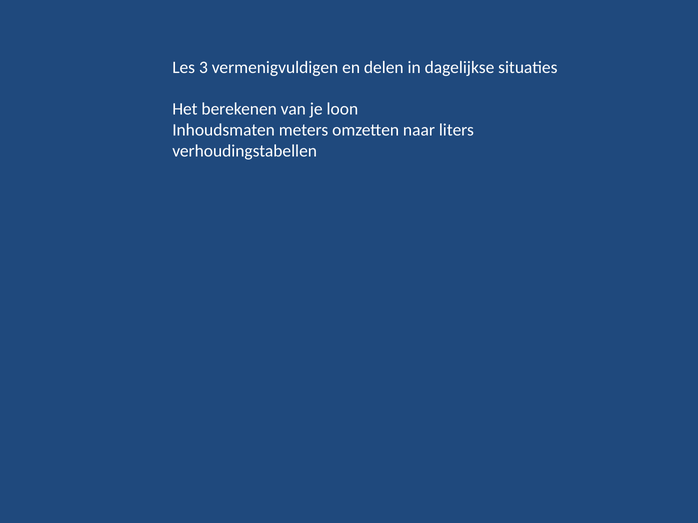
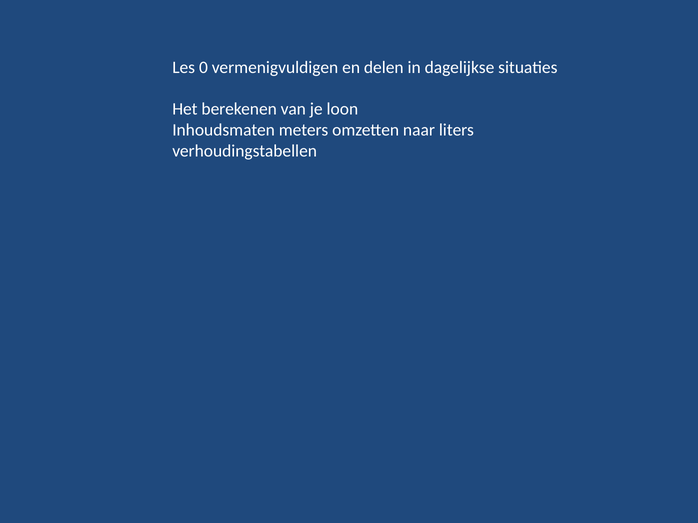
3: 3 -> 0
